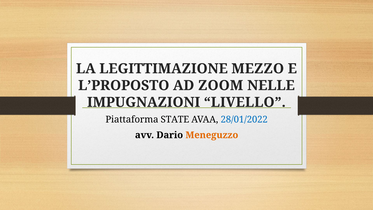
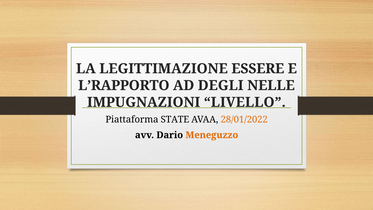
MEZZO: MEZZO -> ESSERE
L’PROPOSTO: L’PROPOSTO -> L’RAPPORTO
ZOOM: ZOOM -> DEGLI
28/01/2022 colour: blue -> orange
